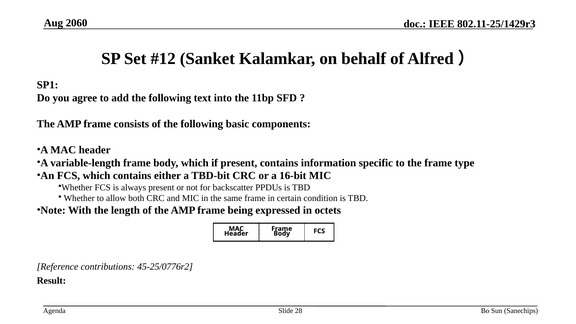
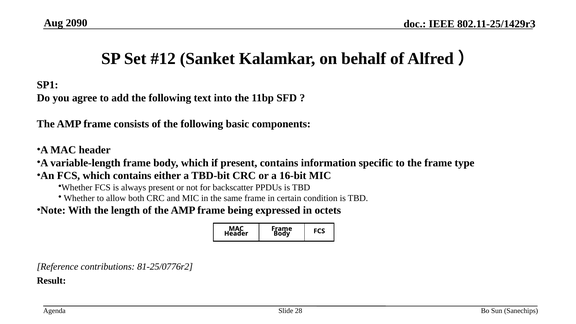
2060: 2060 -> 2090
45-25/0776r2: 45-25/0776r2 -> 81-25/0776r2
